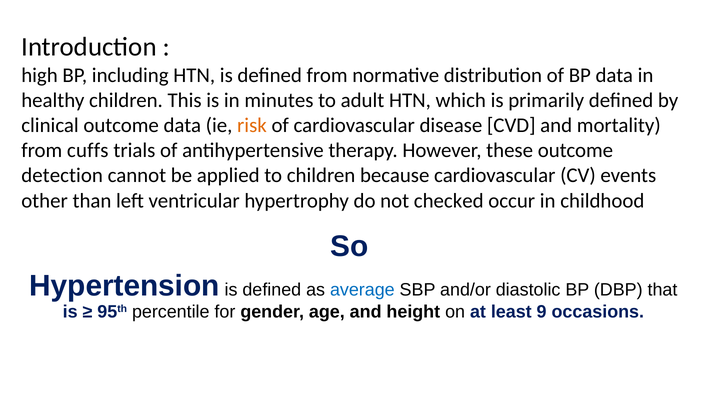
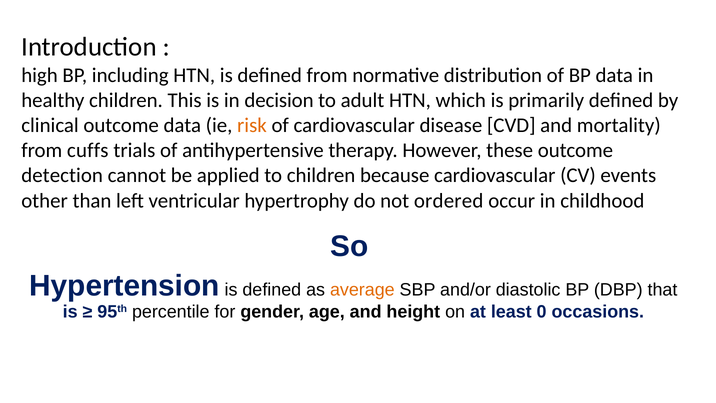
minutes: minutes -> decision
checked: checked -> ordered
average colour: blue -> orange
9: 9 -> 0
